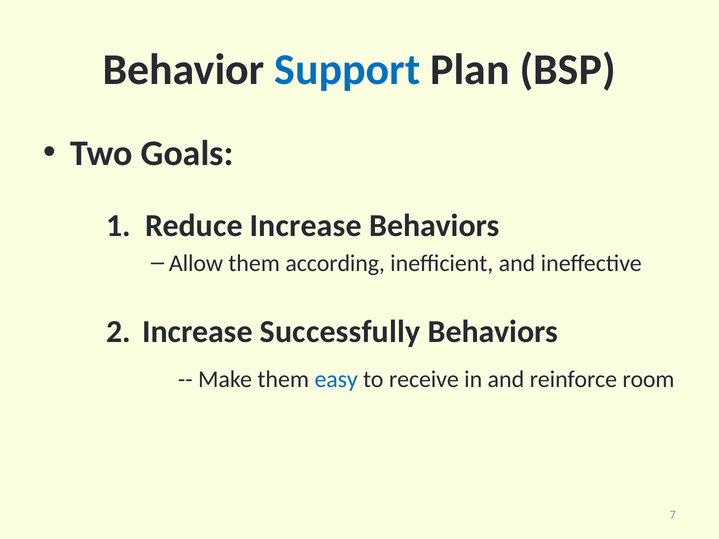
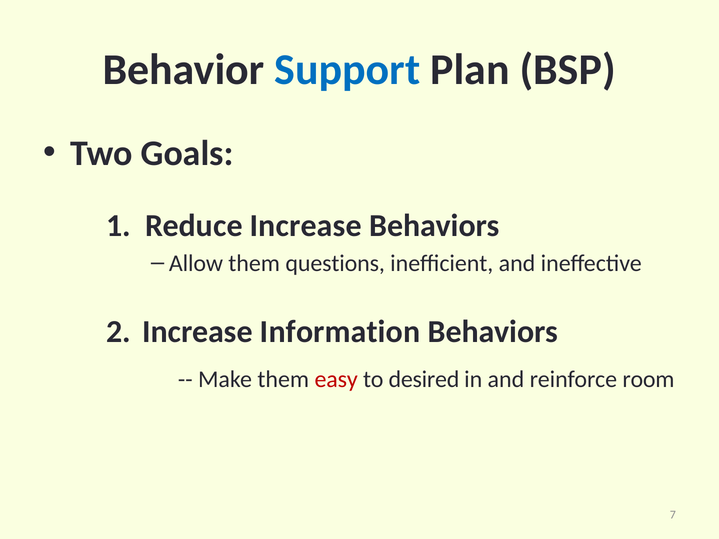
according: according -> questions
Successfully: Successfully -> Information
easy colour: blue -> red
receive: receive -> desired
